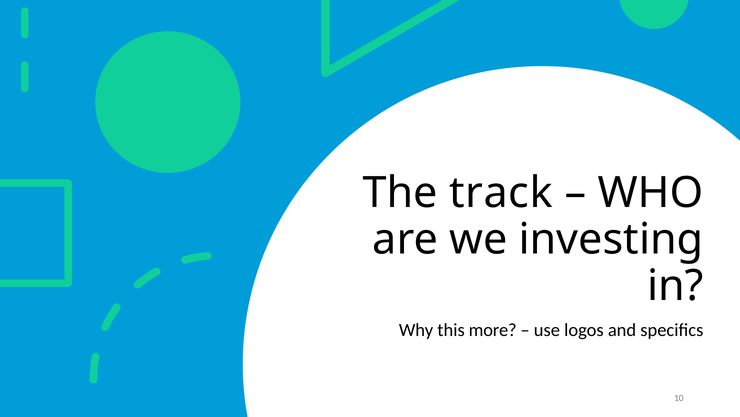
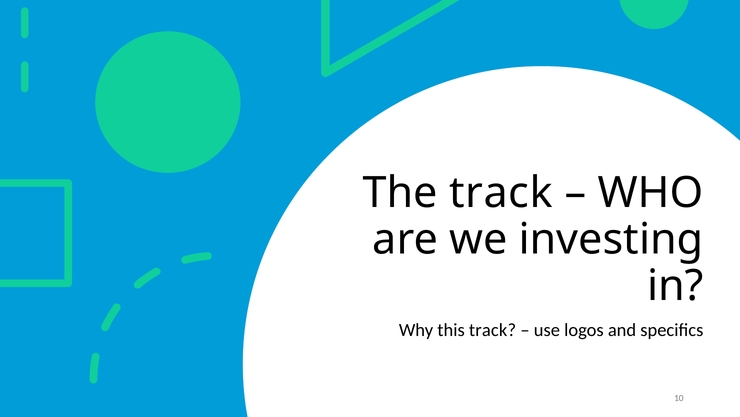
this more: more -> track
